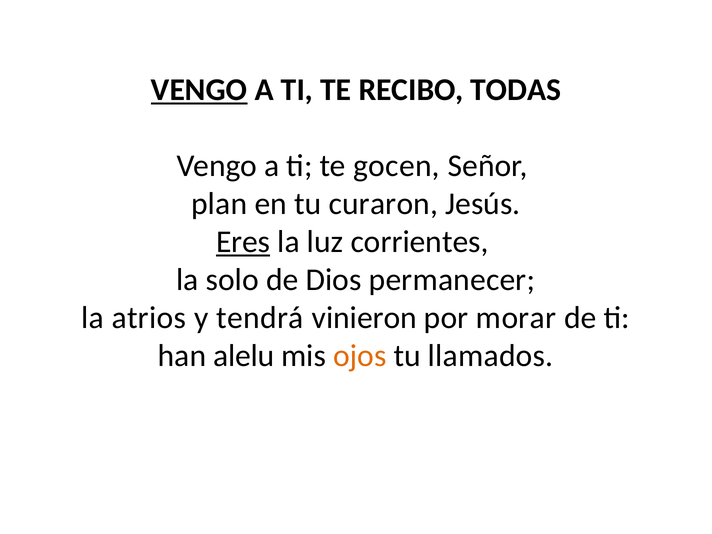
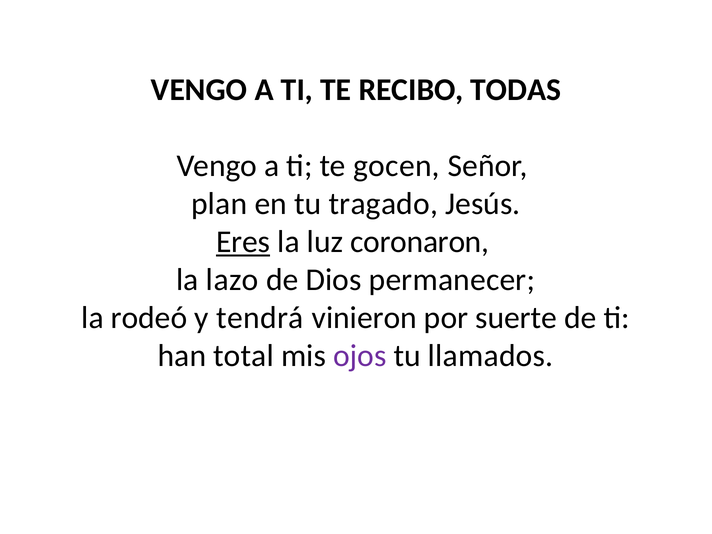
VENGO at (199, 90) underline: present -> none
curaron: curaron -> tragado
corrientes: corrientes -> coronaron
solo: solo -> lazo
atrios: atrios -> rodeó
morar: morar -> suerte
alelu: alelu -> total
ojos colour: orange -> purple
